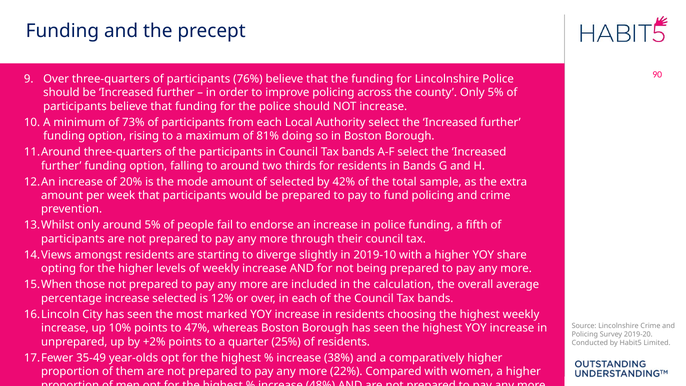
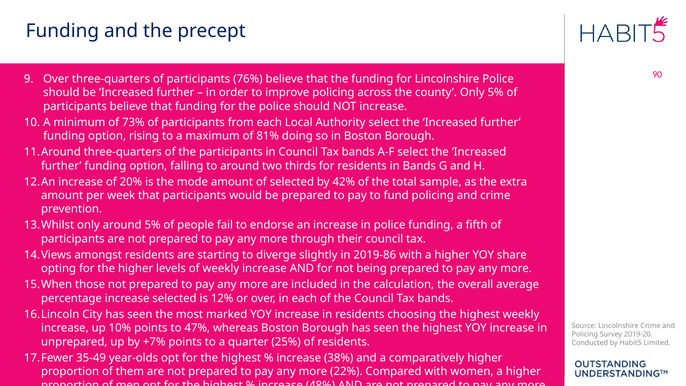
2019-10: 2019-10 -> 2019-86
+2%: +2% -> +7%
